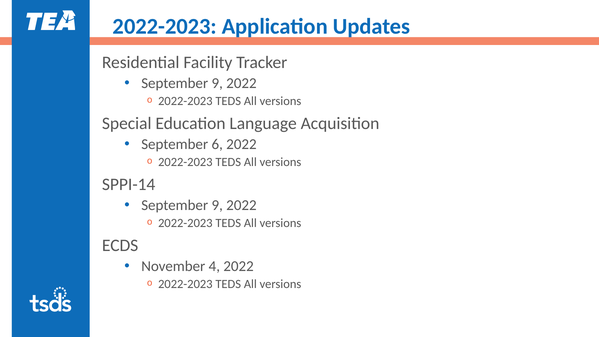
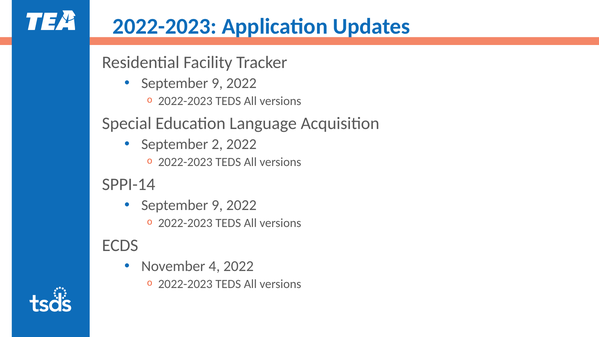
6: 6 -> 2
